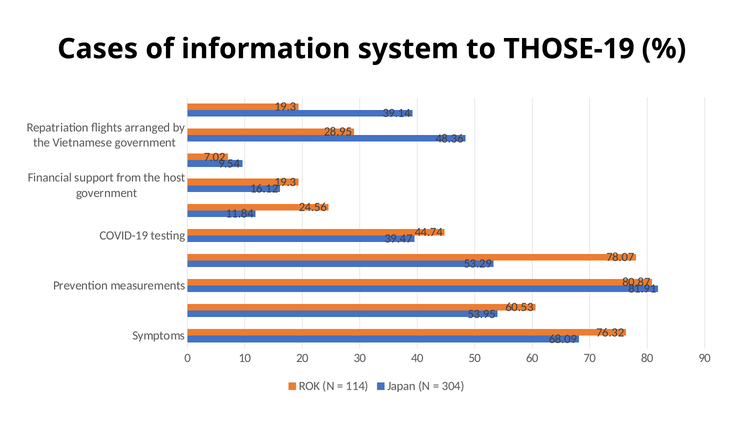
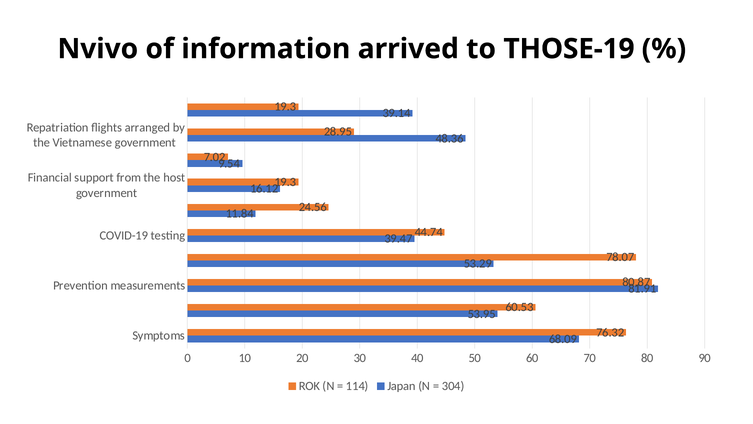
Cases: Cases -> Nvivo
system: system -> arrived
